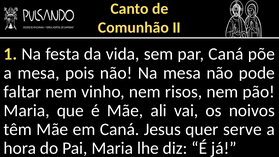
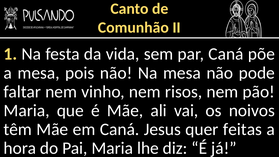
serve: serve -> feitas
